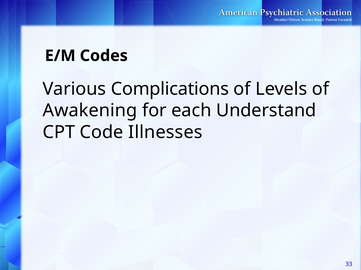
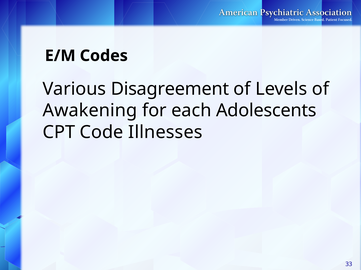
Complications: Complications -> Disagreement
Understand: Understand -> Adolescents
